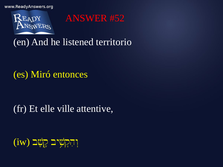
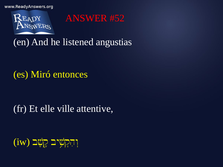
territorio: territorio -> angustias
